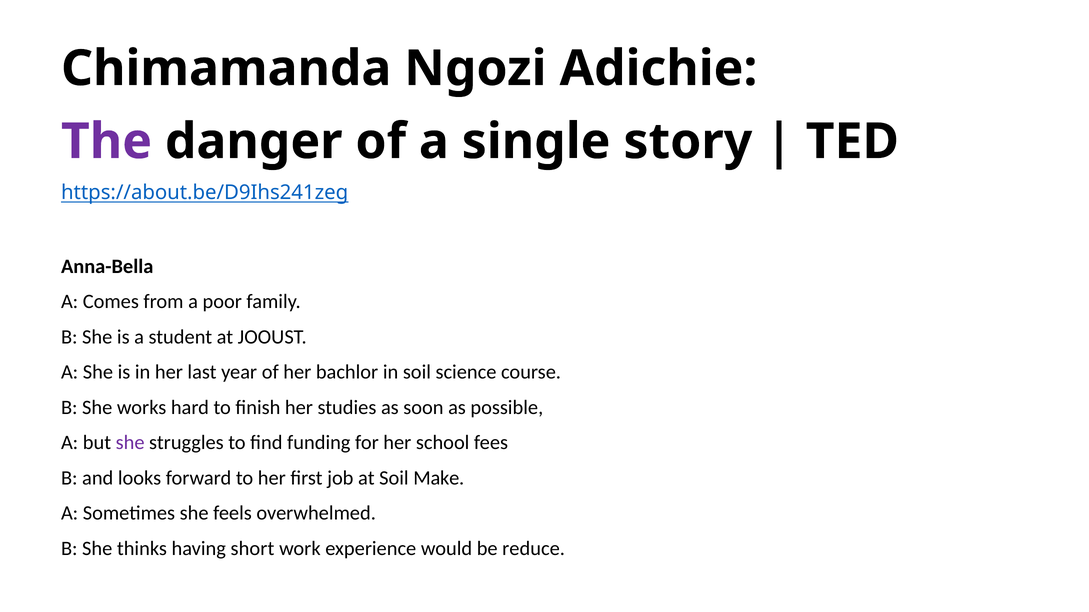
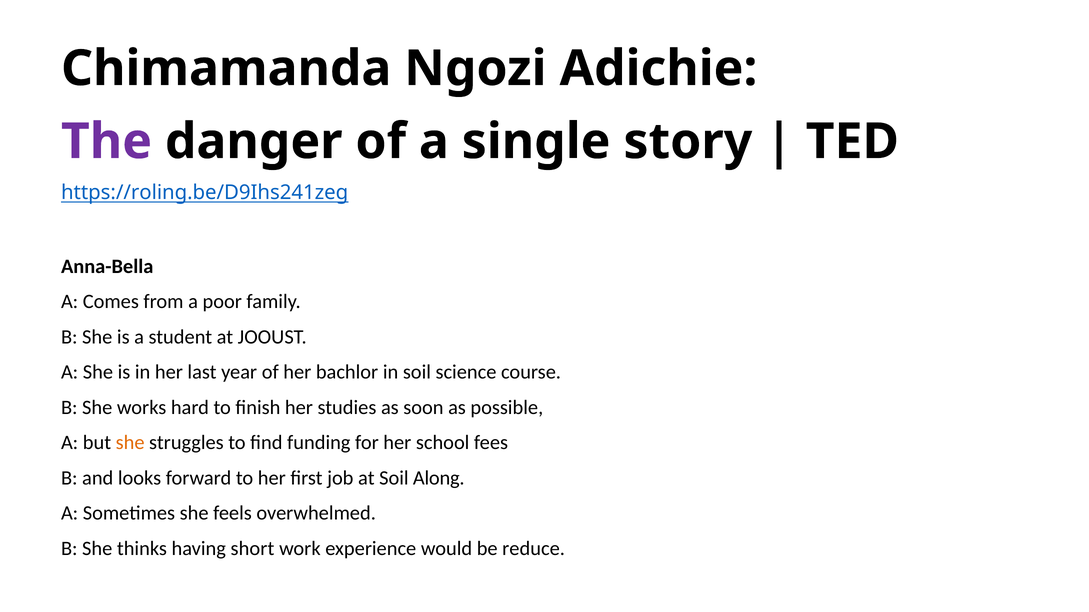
https://about.be/D9Ihs241zeg: https://about.be/D9Ihs241zeg -> https://roling.be/D9Ihs241zeg
she at (130, 443) colour: purple -> orange
Make: Make -> Along
